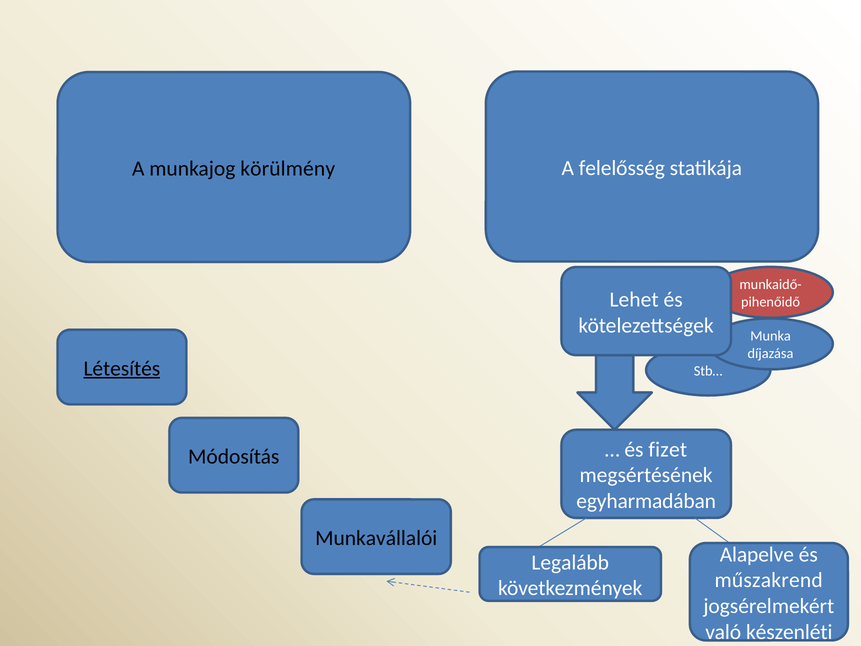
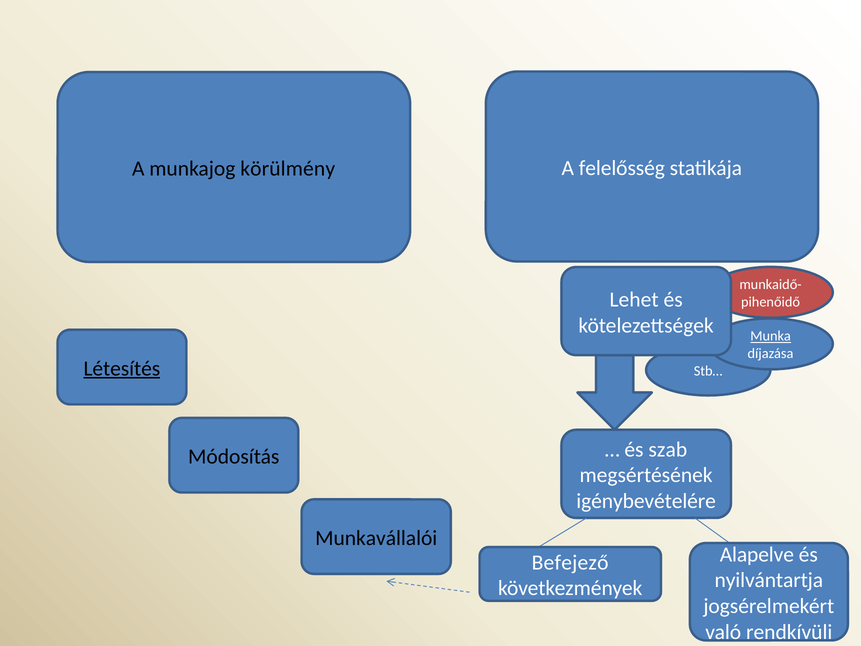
Munka underline: none -> present
fizet: fizet -> szab
egyharmadában: egyharmadában -> igénybevételére
Legalább: Legalább -> Befejező
műszakrend: műszakrend -> nyilvántartja
készenléti: készenléti -> rendkívüli
